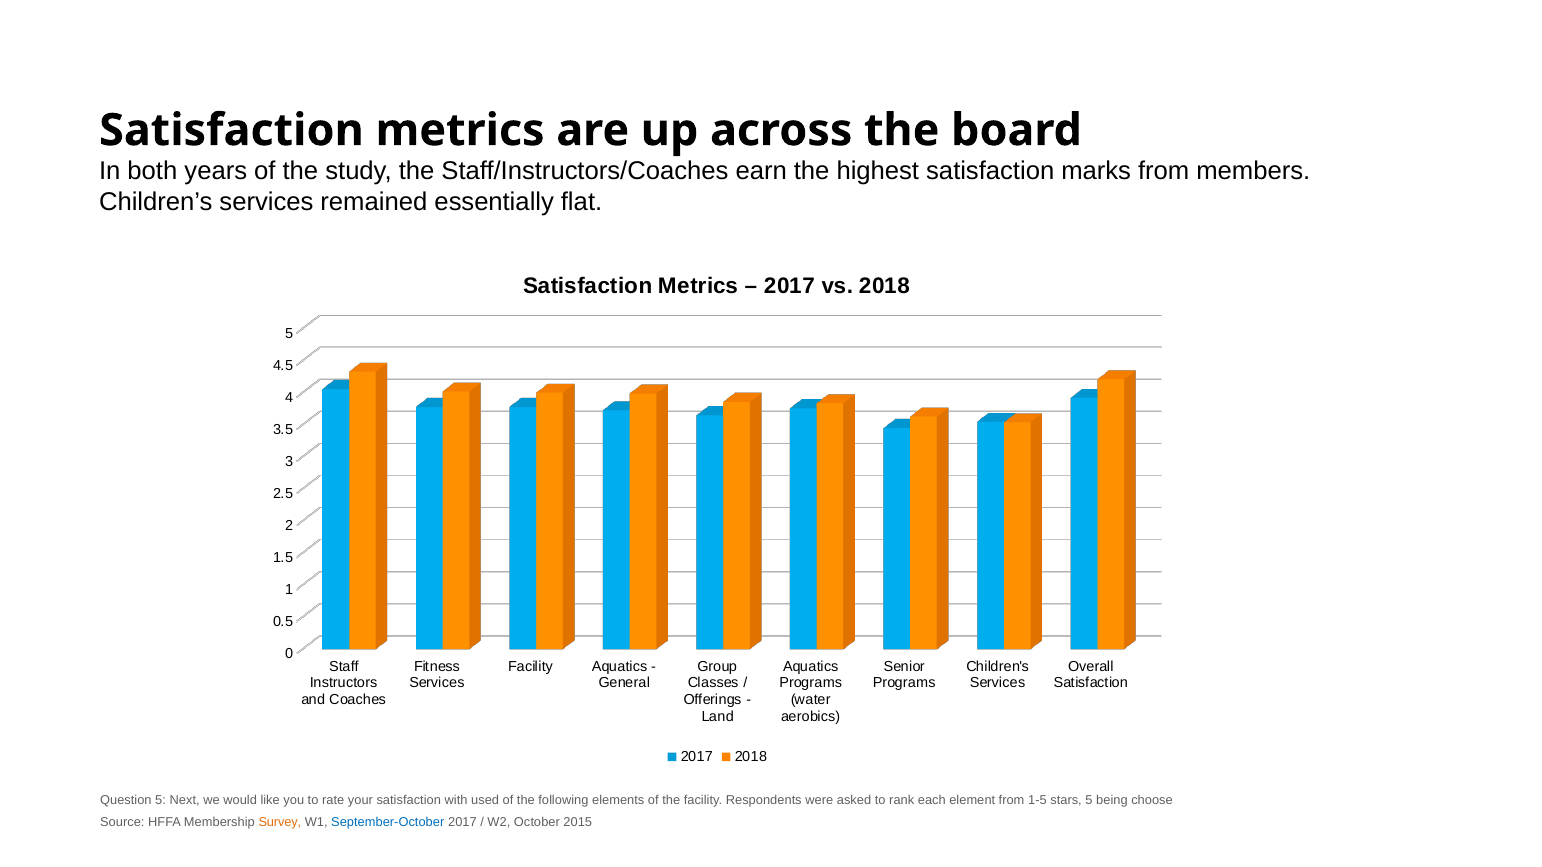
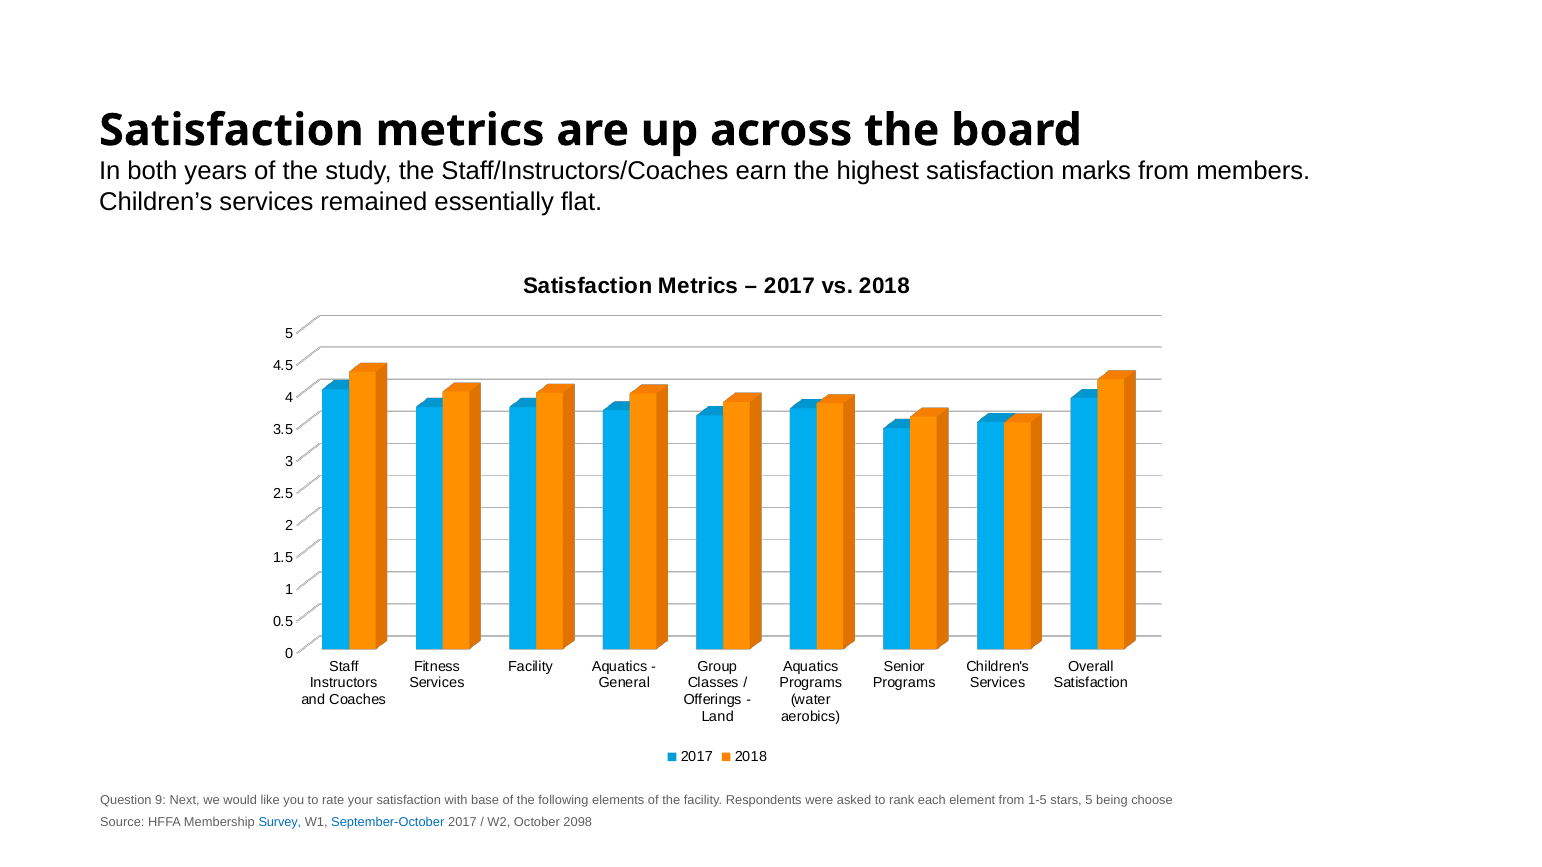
Question 5: 5 -> 9
used: used -> base
Survey colour: orange -> blue
2015: 2015 -> 2098
